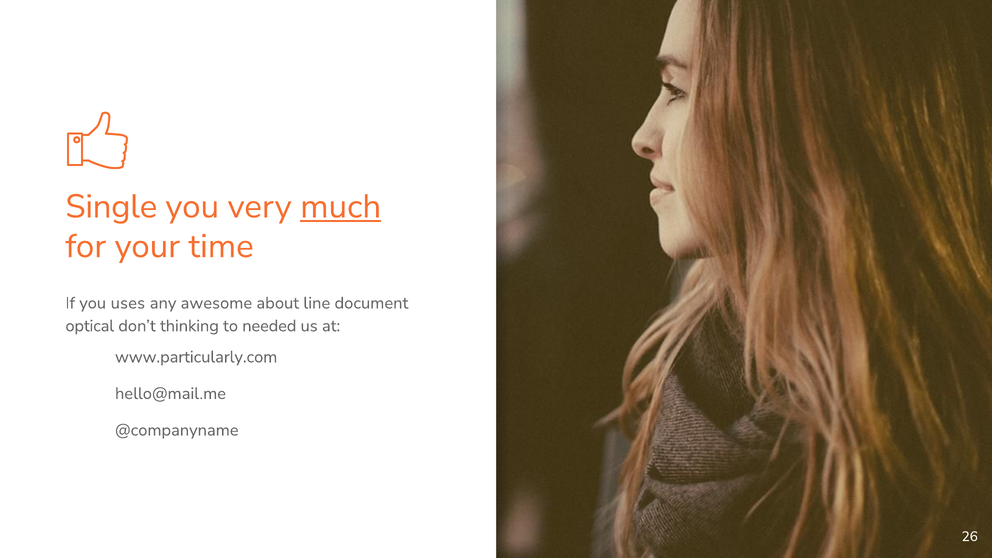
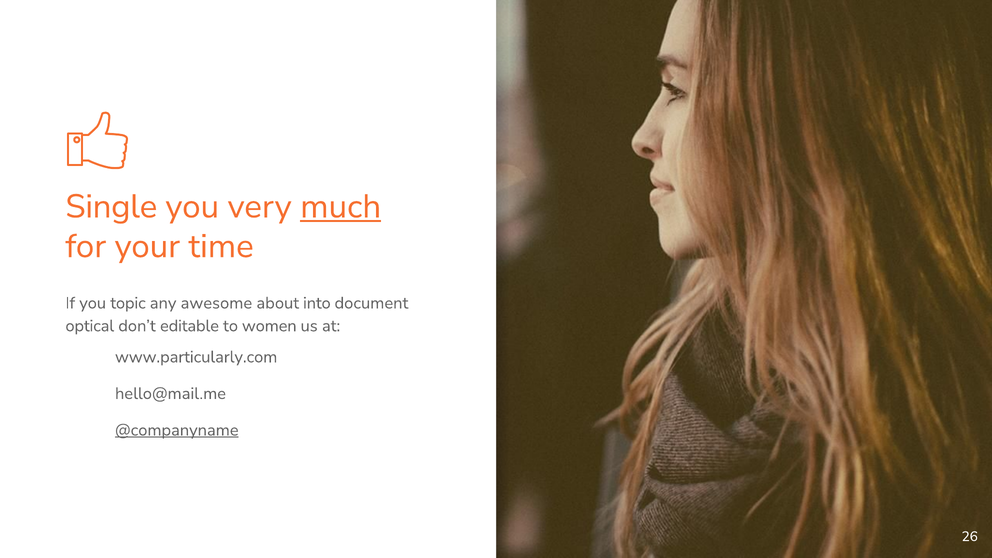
uses: uses -> topic
line: line -> into
thinking: thinking -> editable
needed: needed -> women
@companyname underline: none -> present
